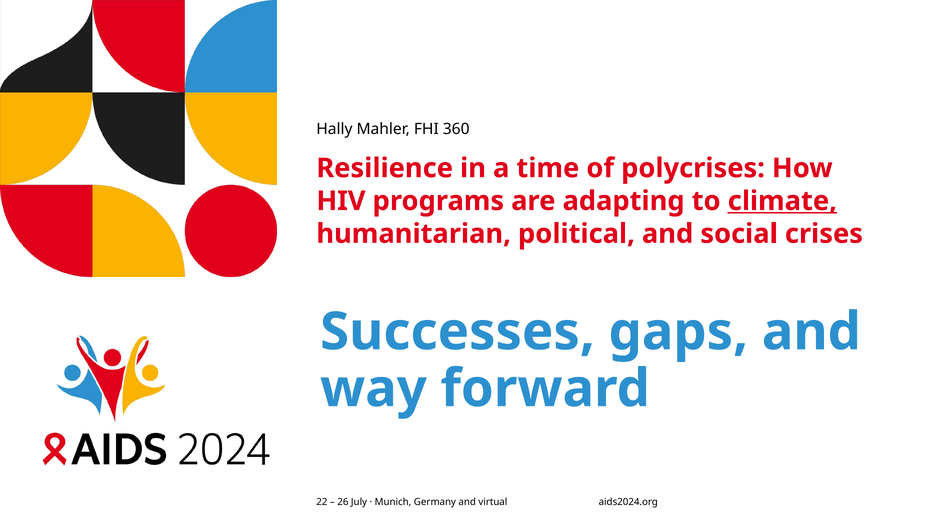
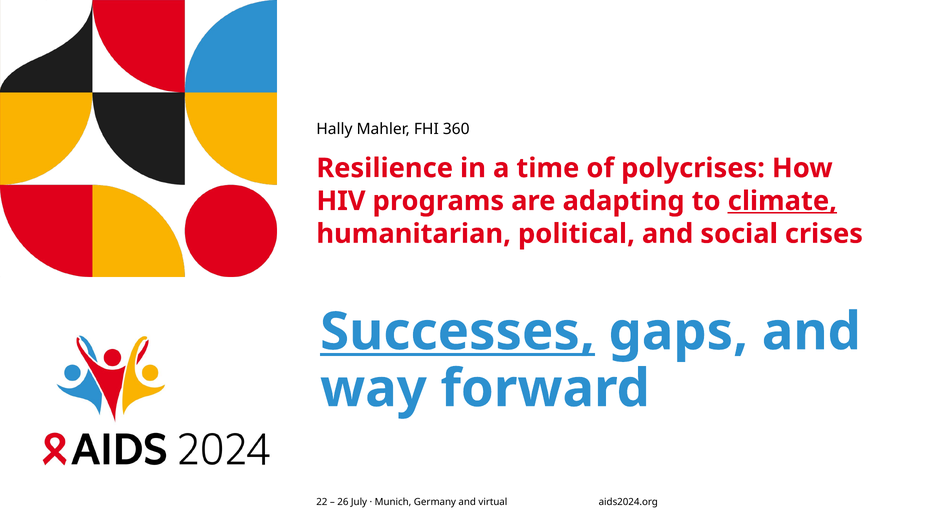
Successes underline: none -> present
